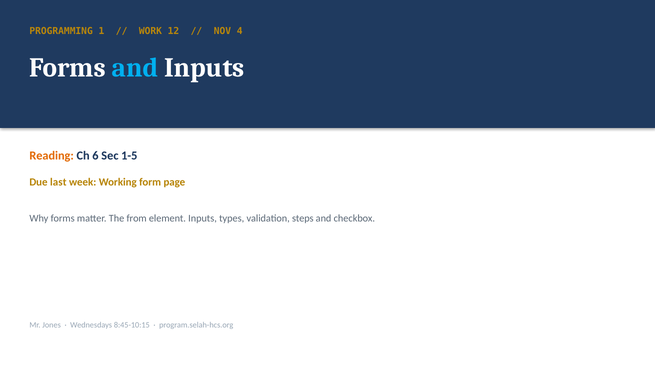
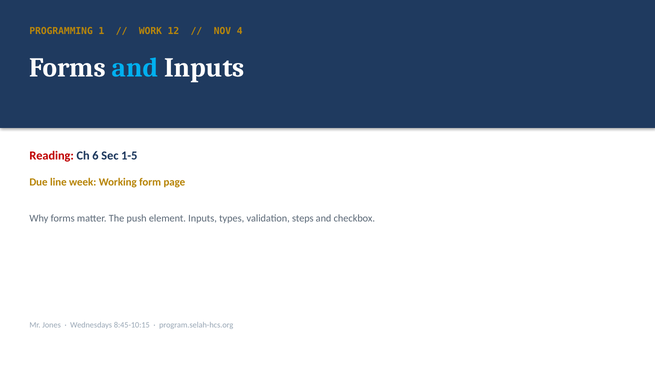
Reading colour: orange -> red
last: last -> line
from: from -> push
